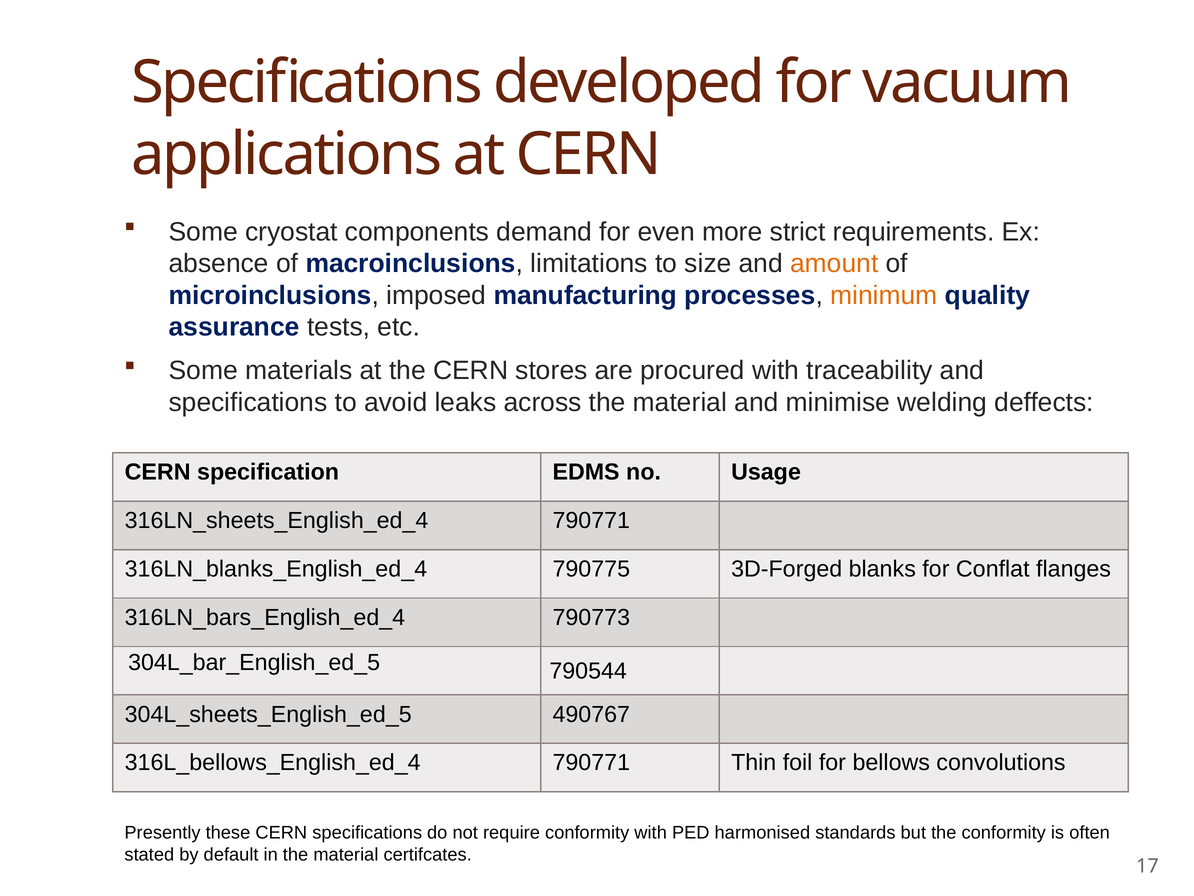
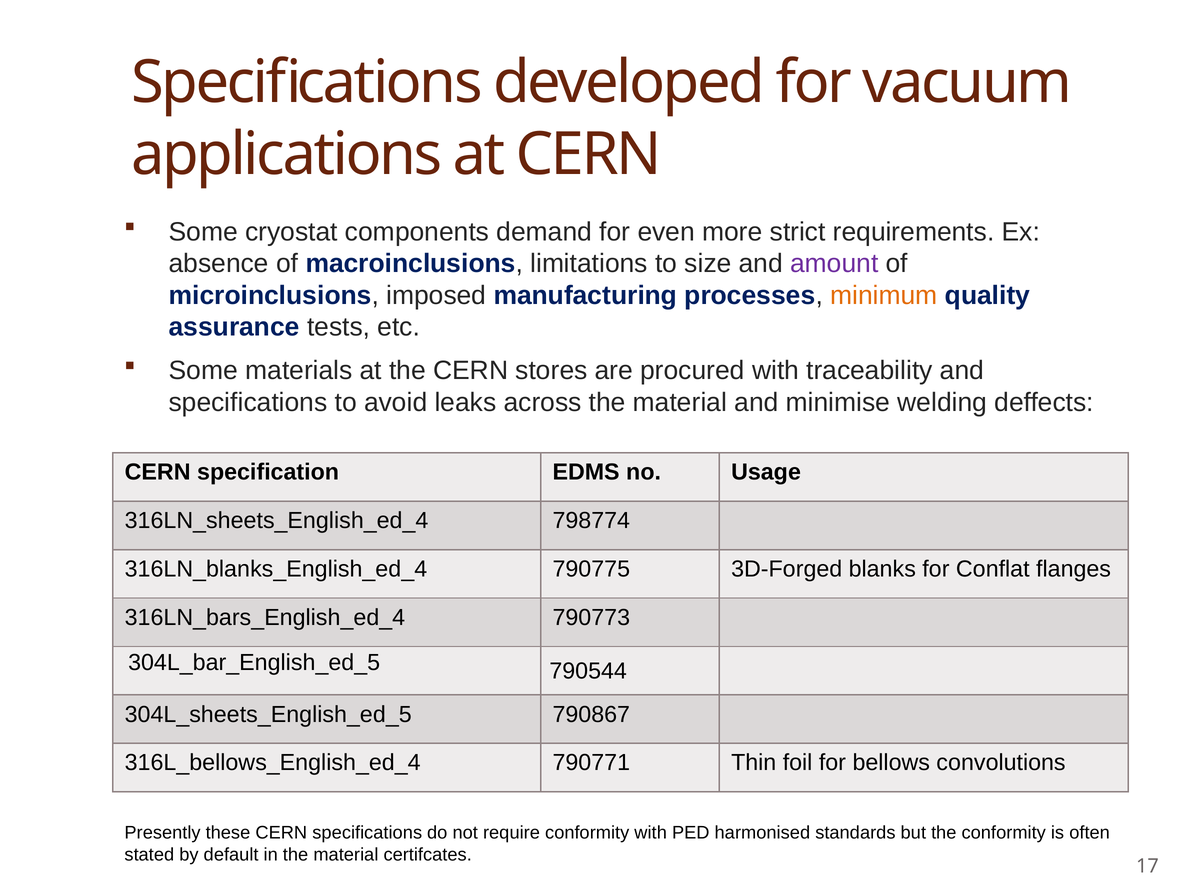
amount colour: orange -> purple
790771 at (591, 520): 790771 -> 798774
490767: 490767 -> 790867
